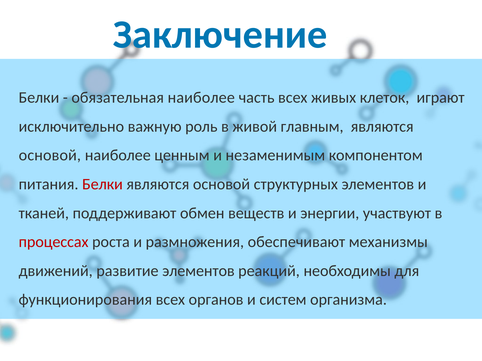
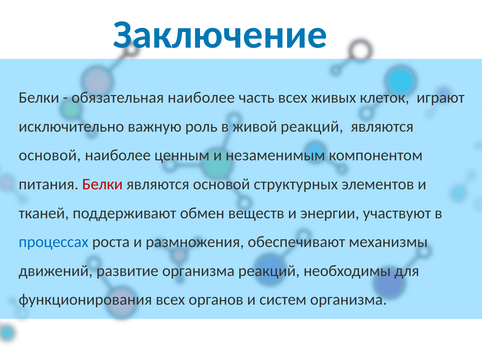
живой главным: главным -> реакций
процессах colour: red -> blue
развитие элементов: элементов -> организма
